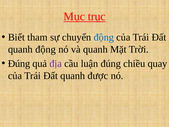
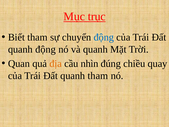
Đúng at (19, 63): Đúng -> Quan
địa colour: purple -> orange
luận: luận -> nhìn
quanh được: được -> tham
